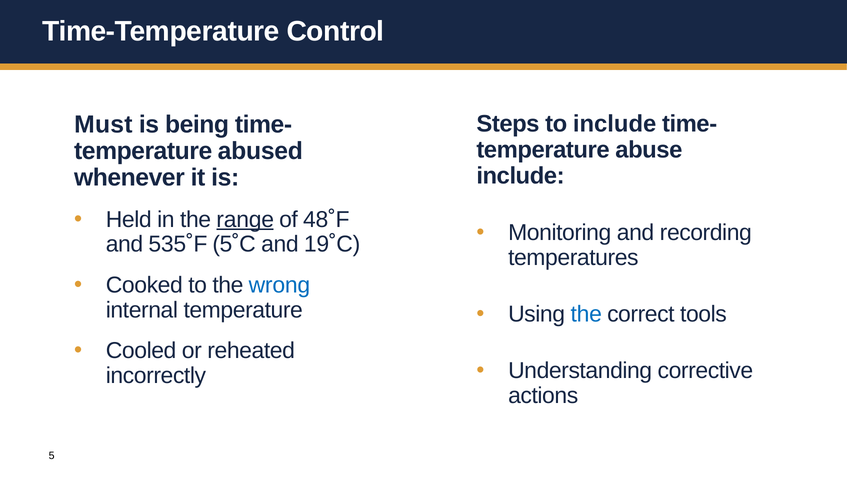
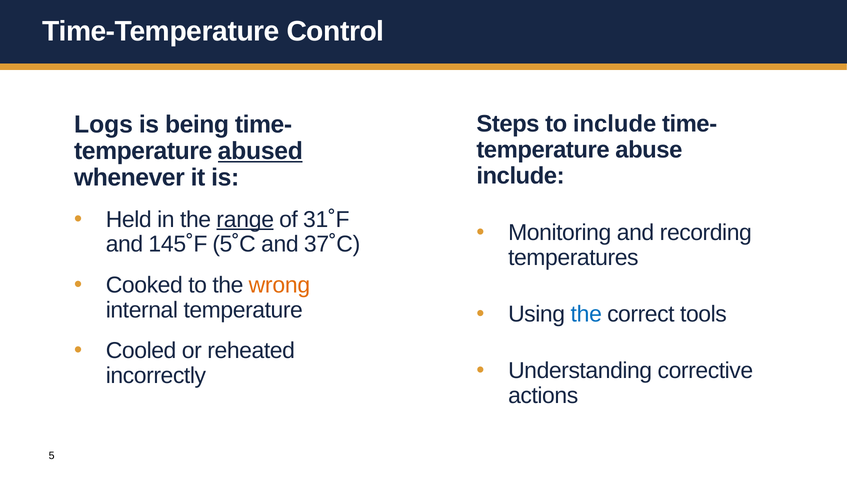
Must: Must -> Logs
abused underline: none -> present
48˚F: 48˚F -> 31˚F
535˚F: 535˚F -> 145˚F
19˚C: 19˚C -> 37˚C
wrong colour: blue -> orange
